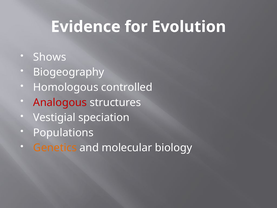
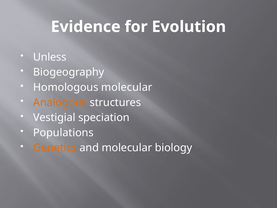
Shows: Shows -> Unless
Homologous controlled: controlled -> molecular
Analogous colour: red -> orange
